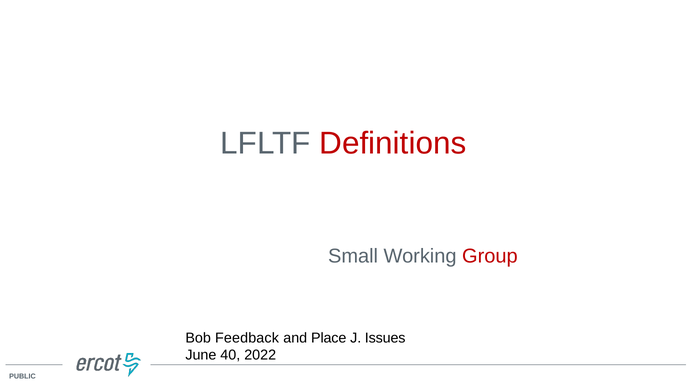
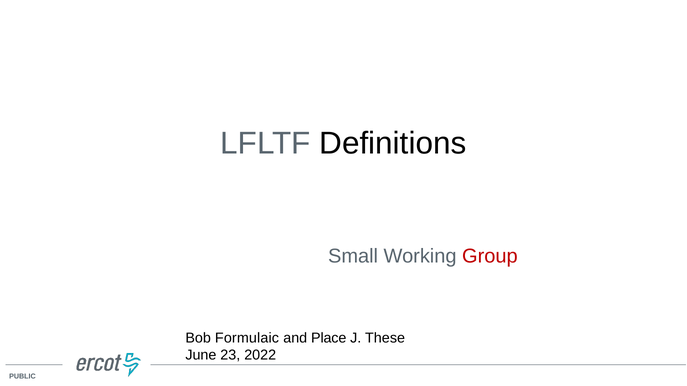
Definitions colour: red -> black
Feedback: Feedback -> Formulaic
Issues: Issues -> These
40: 40 -> 23
